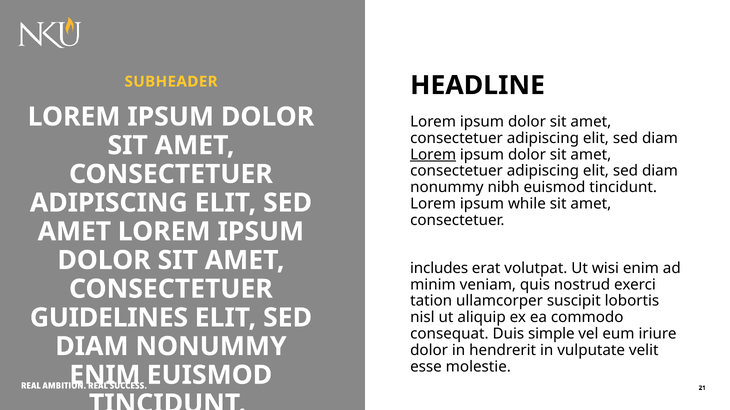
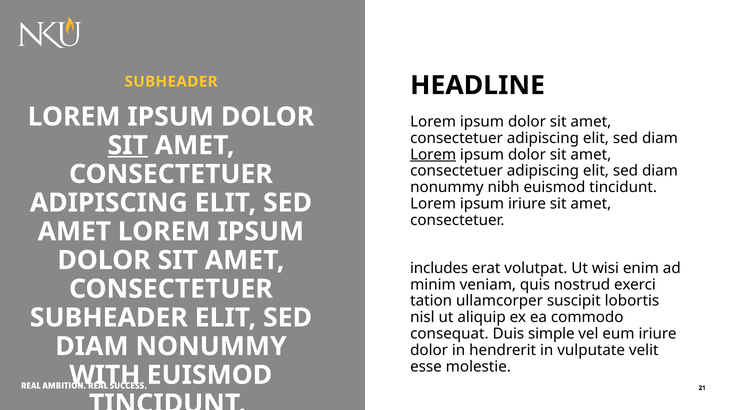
SIT at (128, 146) underline: none -> present
ipsum while: while -> iriure
GUIDELINES at (109, 318): GUIDELINES -> SUBHEADER
ENIM at (105, 376): ENIM -> WITH
